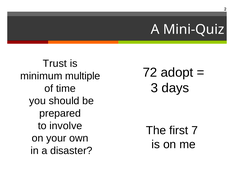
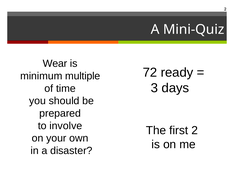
Trust: Trust -> Wear
adopt: adopt -> ready
first 7: 7 -> 2
